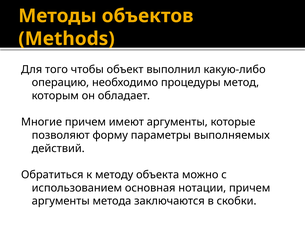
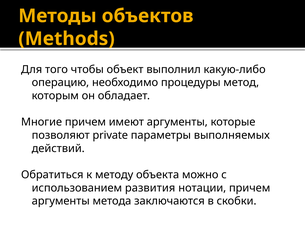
форму: форму -> private
основная: основная -> развития
